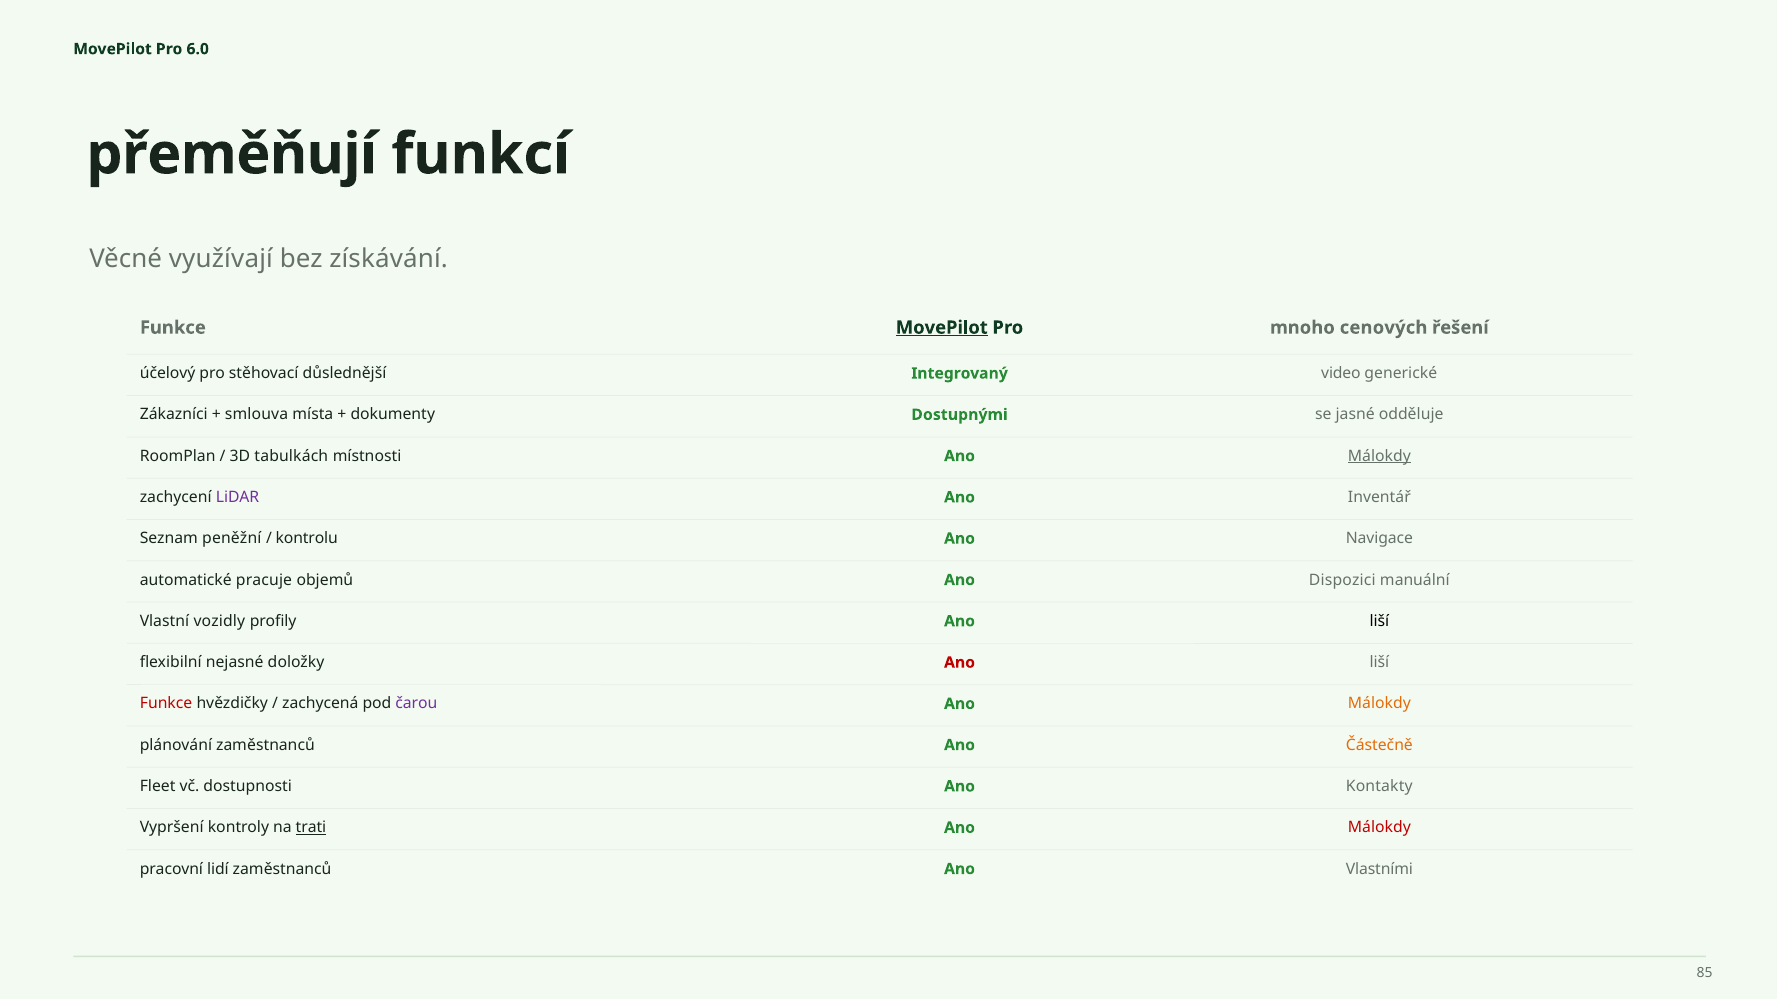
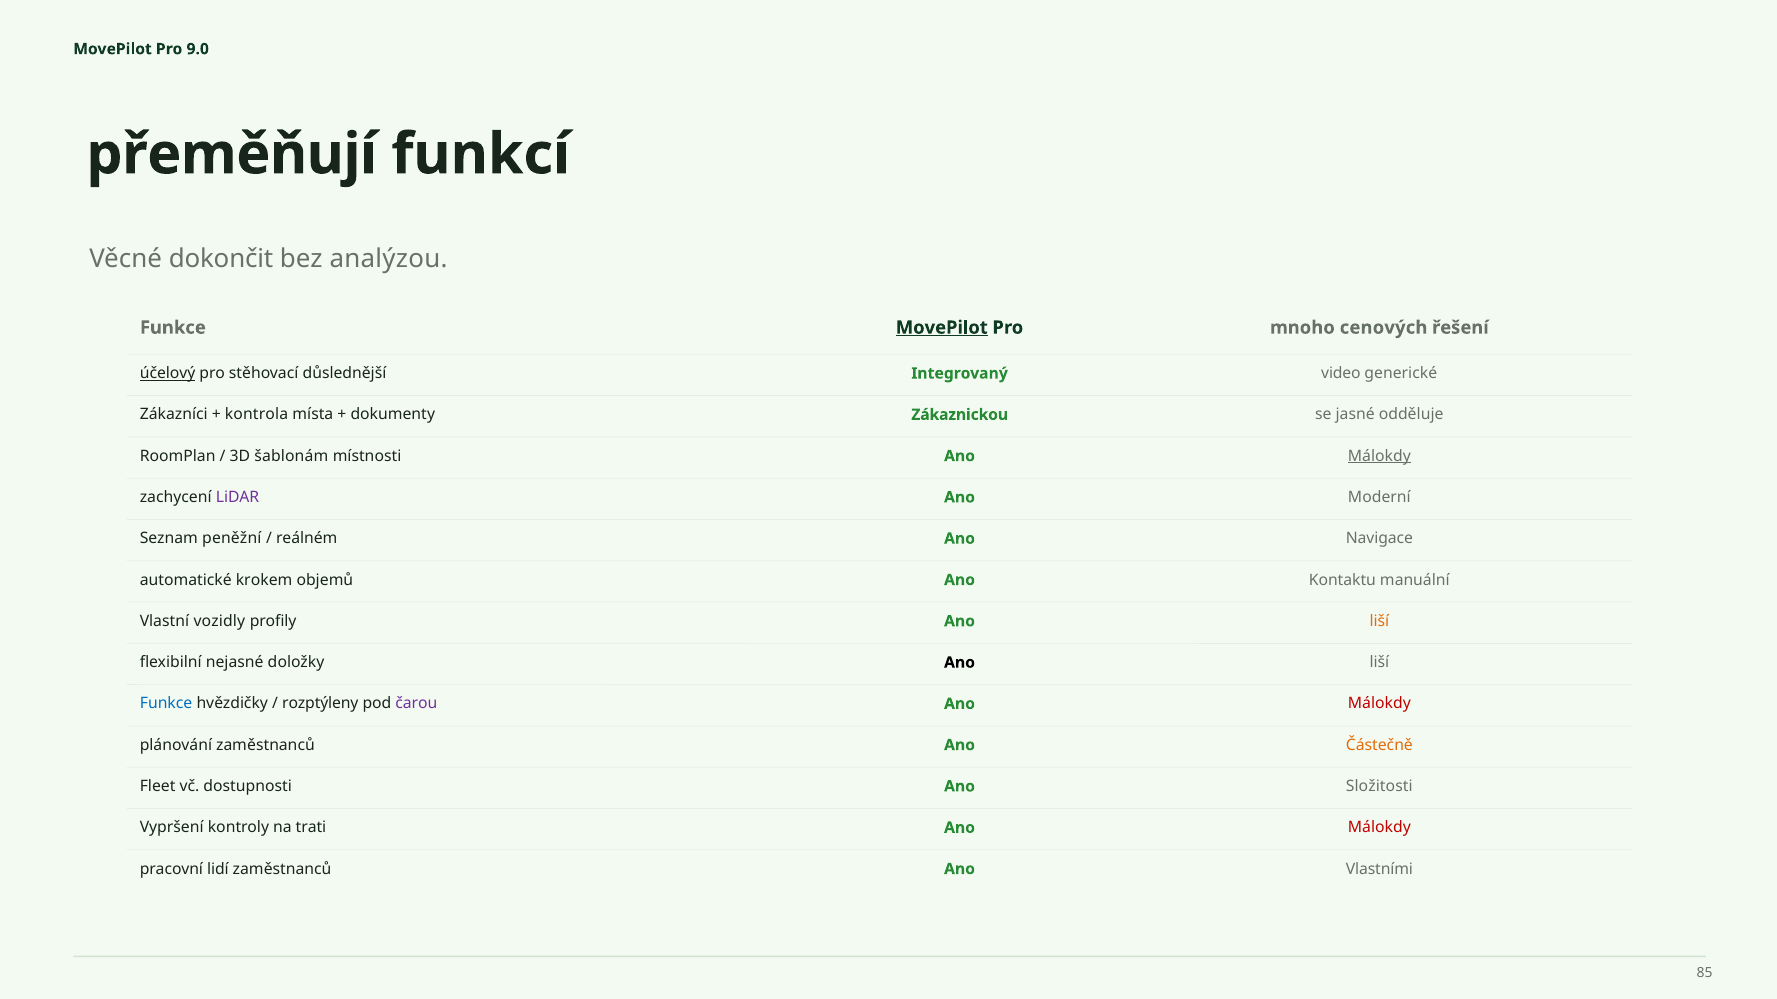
6.0: 6.0 -> 9.0
využívají: využívají -> dokončit
získávání: získávání -> analýzou
účelový underline: none -> present
smlouva: smlouva -> kontrola
Dostupnými: Dostupnými -> Zákaznickou
tabulkách: tabulkách -> šablonám
Inventář: Inventář -> Moderní
kontrolu: kontrolu -> reálném
pracuje: pracuje -> krokem
Dispozici: Dispozici -> Kontaktu
liší at (1379, 622) colour: black -> orange
Ano at (960, 663) colour: red -> black
Funkce at (166, 704) colour: red -> blue
zachycená: zachycená -> rozptýleny
Málokdy at (1379, 704) colour: orange -> red
Kontakty: Kontakty -> Složitosti
trati underline: present -> none
